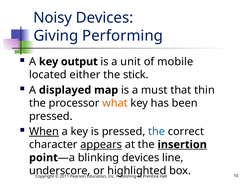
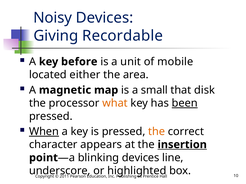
Performing: Performing -> Recordable
output: output -> before
stick: stick -> area
displayed: displayed -> magnetic
must: must -> small
thin: thin -> disk
been underline: none -> present
the at (157, 132) colour: blue -> orange
appears underline: present -> none
